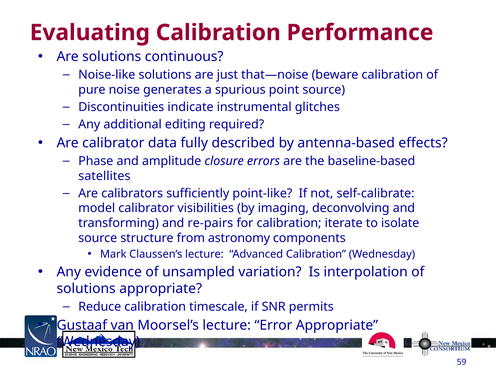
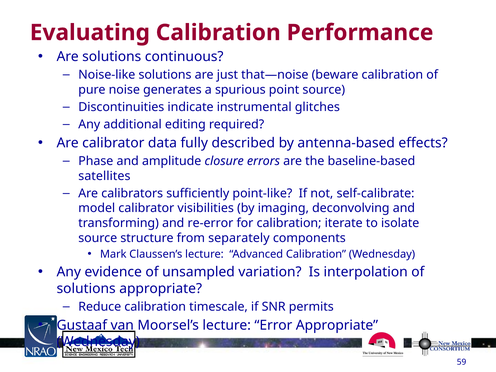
re-pairs: re-pairs -> re-error
astronomy: astronomy -> separately
